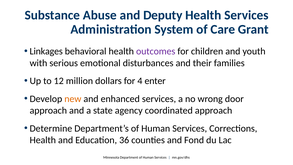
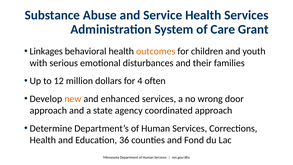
Deputy: Deputy -> Service
outcomes colour: purple -> orange
enter: enter -> often
